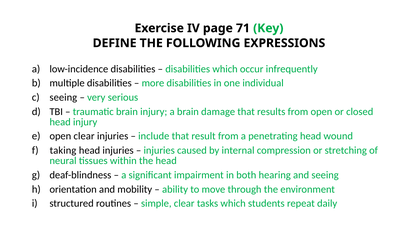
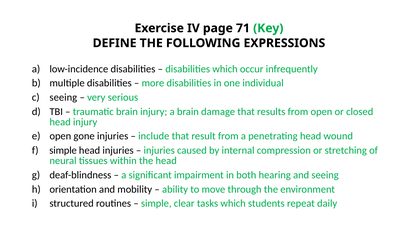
open clear: clear -> gone
taking at (63, 151): taking -> simple
